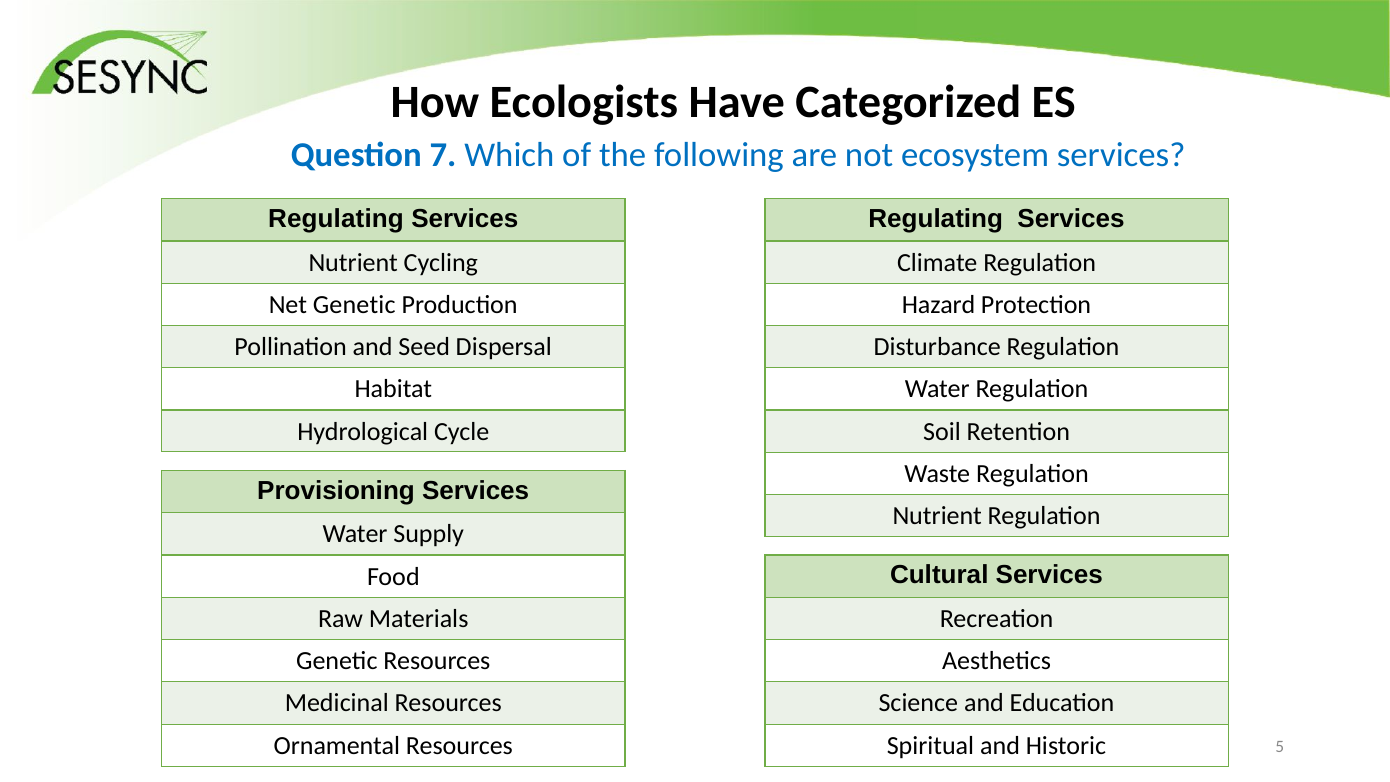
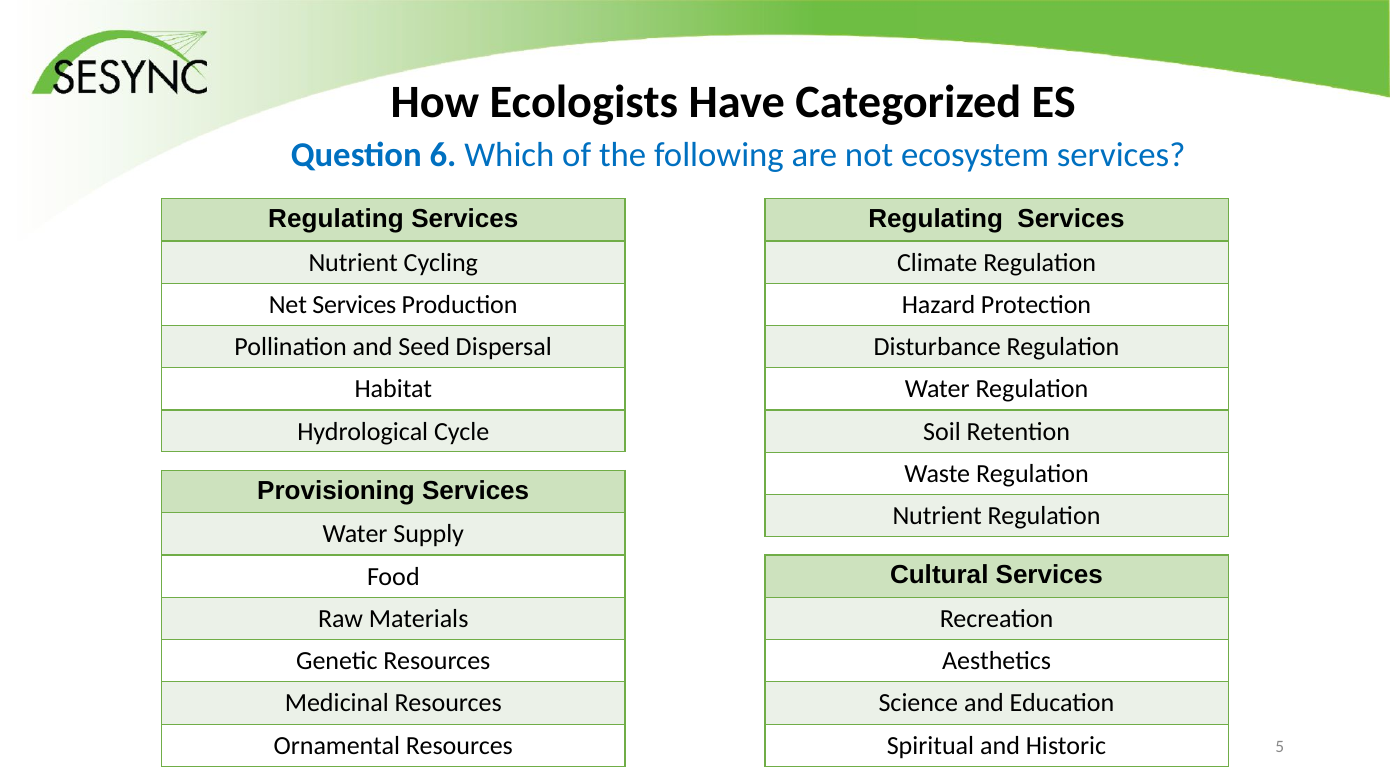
7: 7 -> 6
Net Genetic: Genetic -> Services
